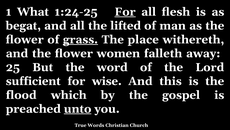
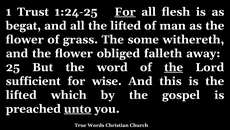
What: What -> Trust
grass underline: present -> none
place: place -> some
women: women -> obliged
the at (174, 67) underline: none -> present
flood at (21, 95): flood -> lifted
